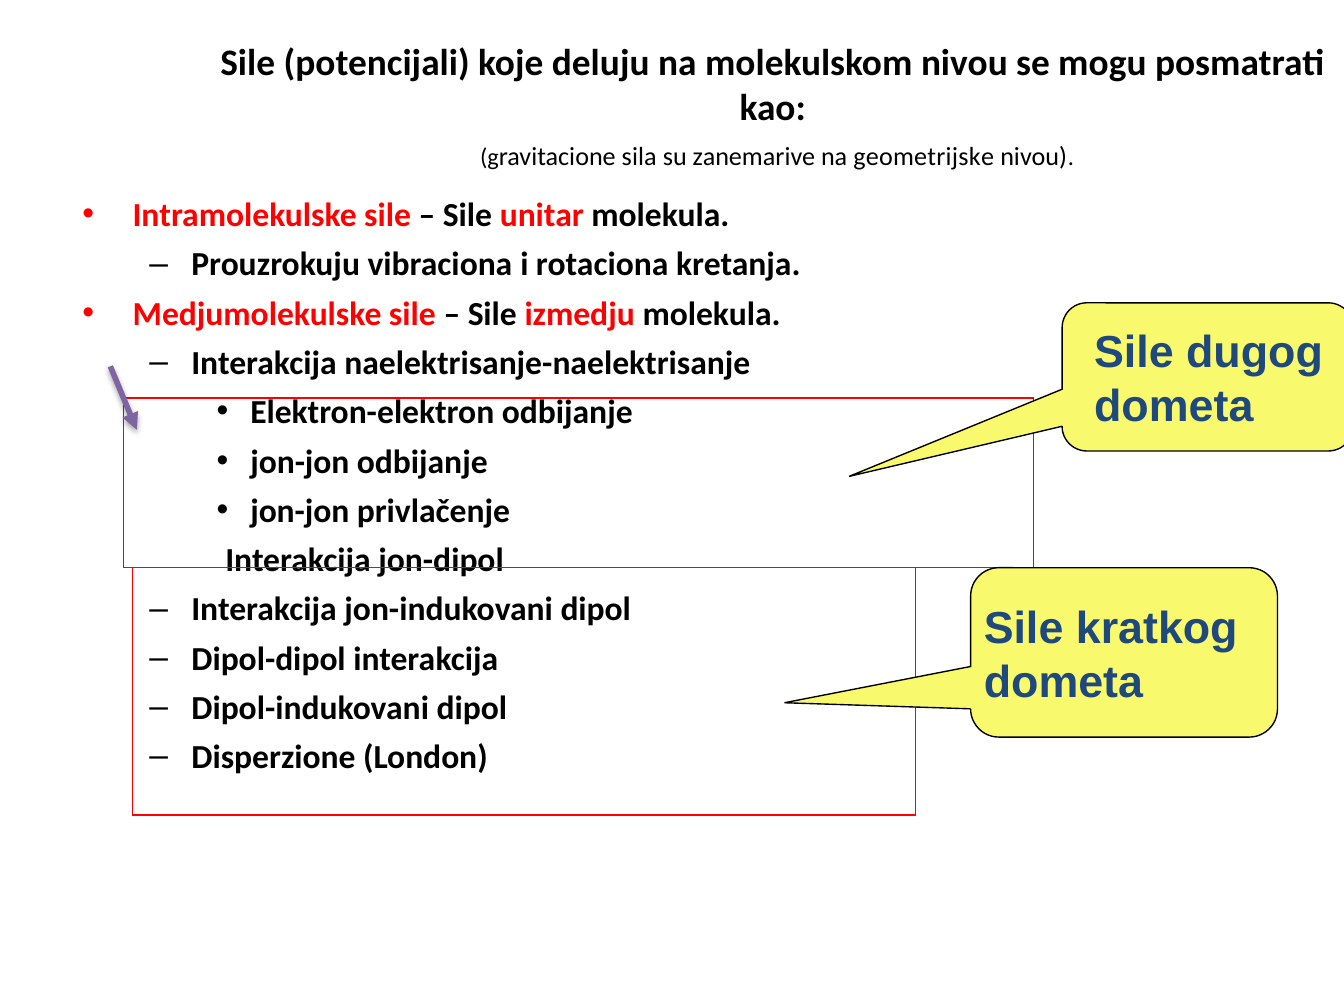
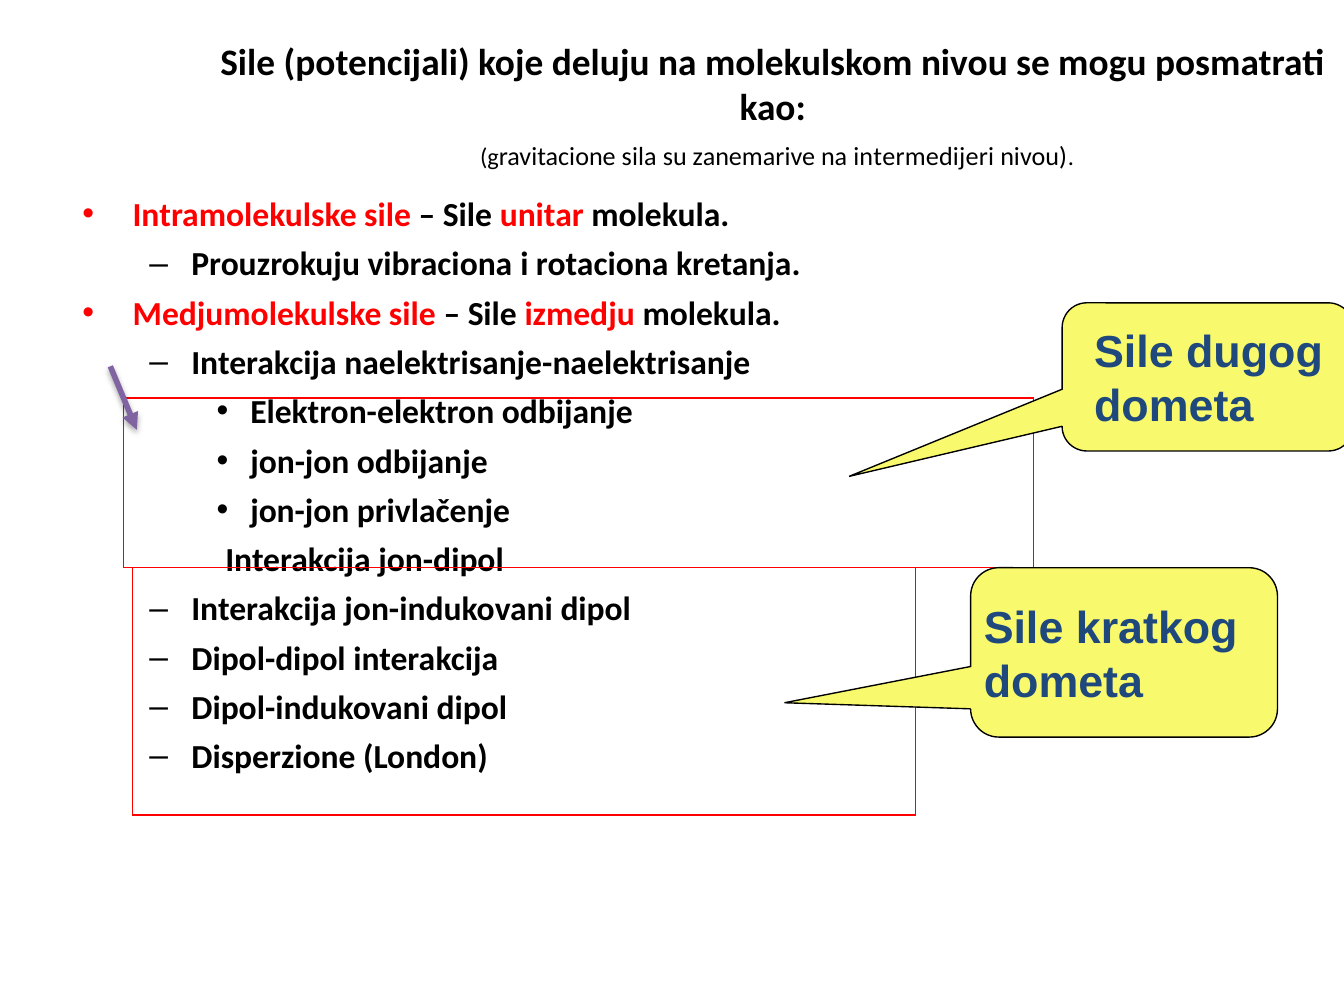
geometrijske: geometrijske -> intermedijeri
